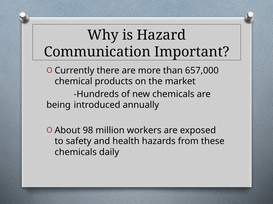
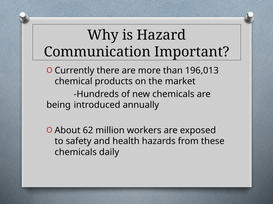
657,000: 657,000 -> 196,013
98: 98 -> 62
